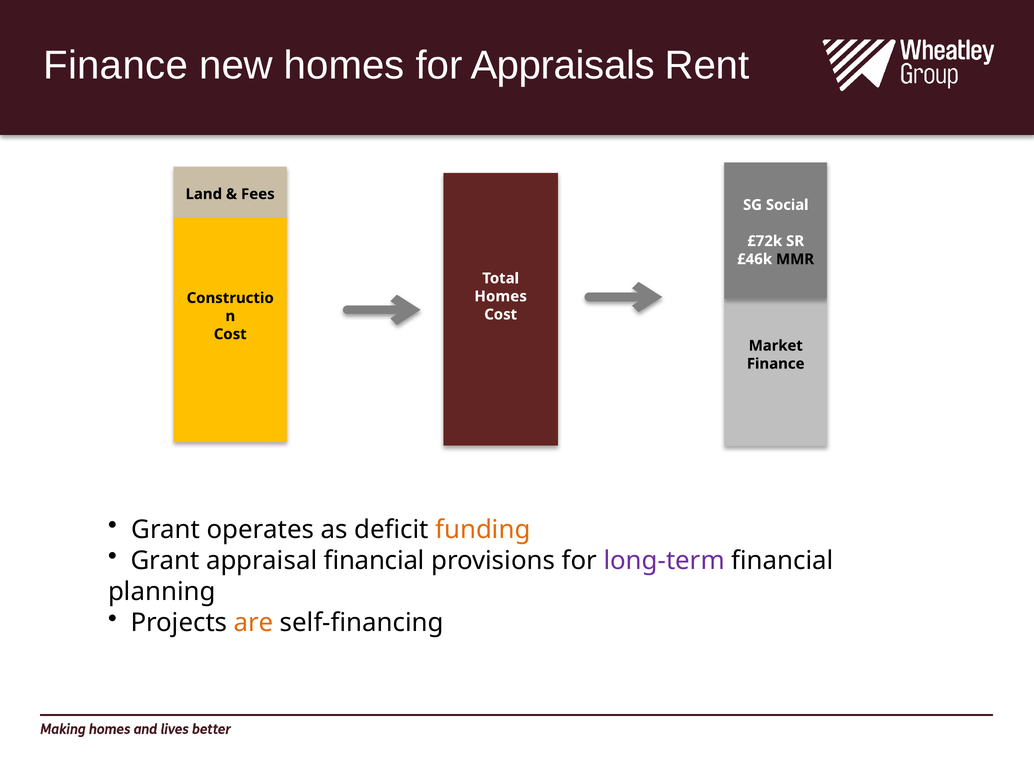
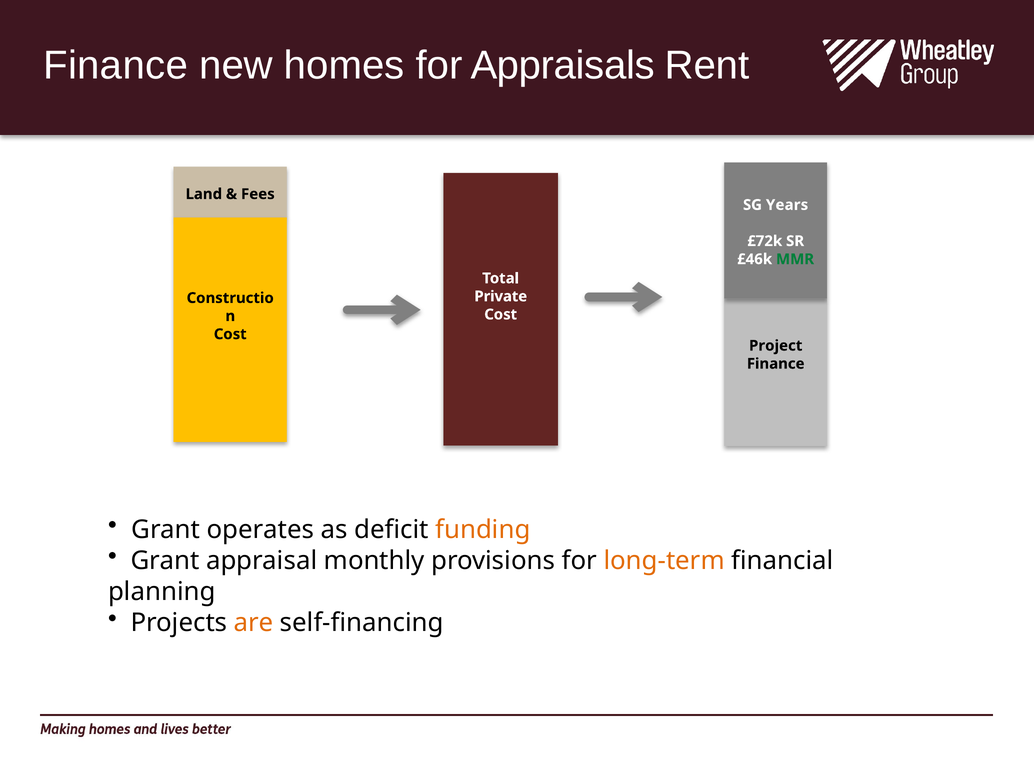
Social: Social -> Years
MMR colour: black -> green
Homes at (501, 296): Homes -> Private
Market: Market -> Project
appraisal financial: financial -> monthly
long-term colour: purple -> orange
